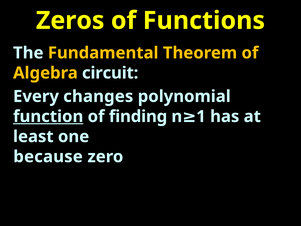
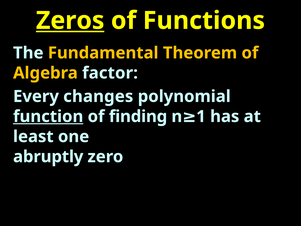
Zeros underline: none -> present
circuit: circuit -> factor
because: because -> abruptly
